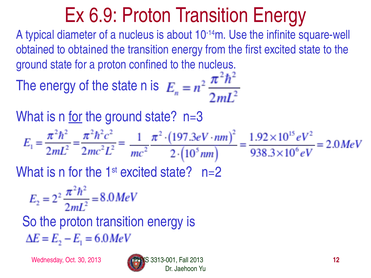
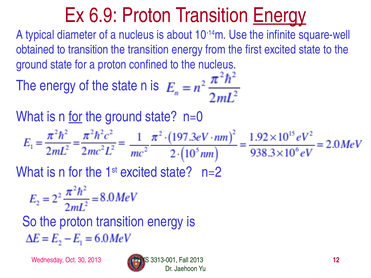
Energy at (280, 15) underline: none -> present
to obtained: obtained -> transition
n=3: n=3 -> n=0
